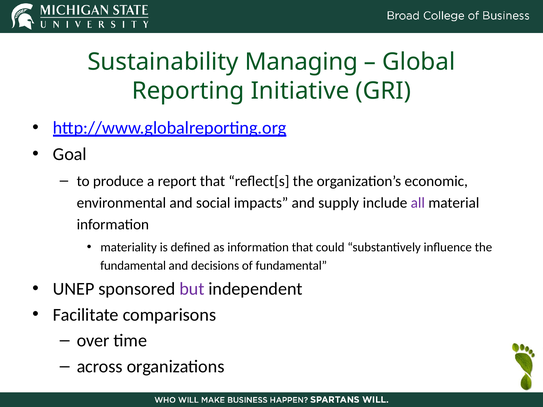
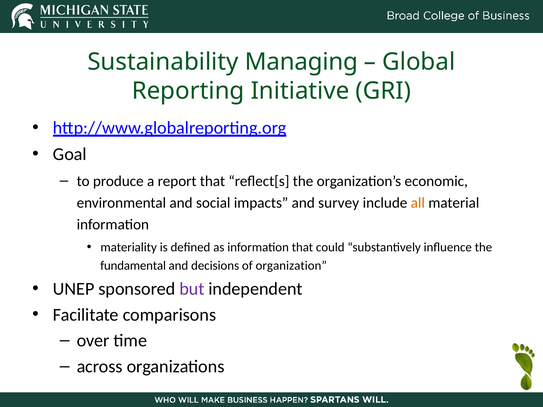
supply: supply -> survey
all colour: purple -> orange
of fundamental: fundamental -> organization
